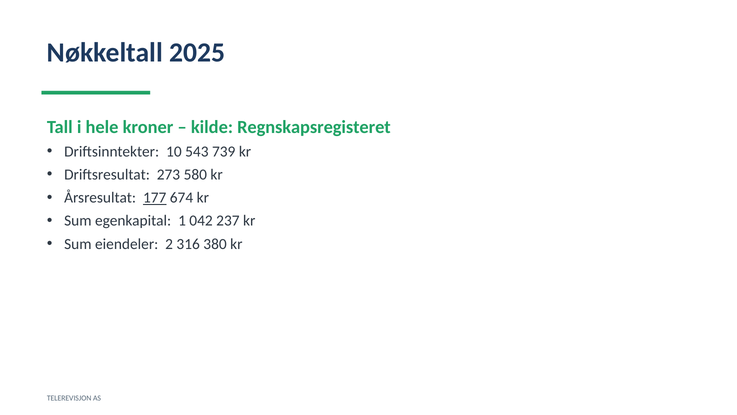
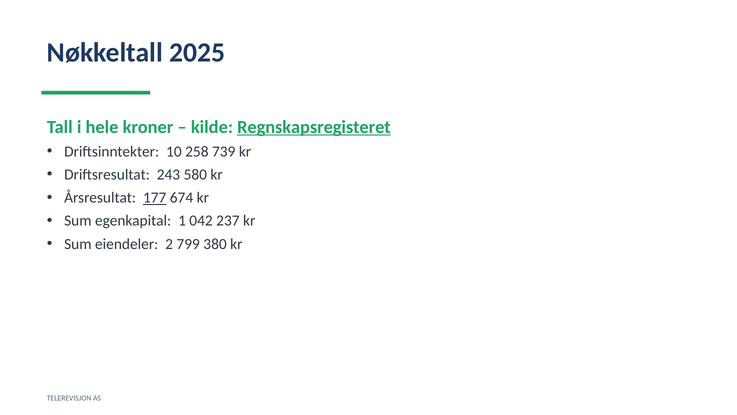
Regnskapsregisteret underline: none -> present
543: 543 -> 258
273: 273 -> 243
316: 316 -> 799
